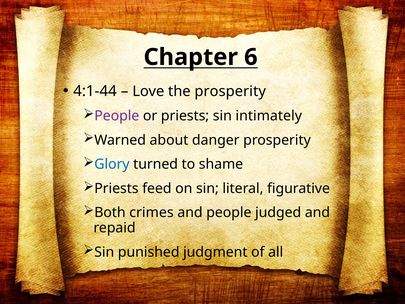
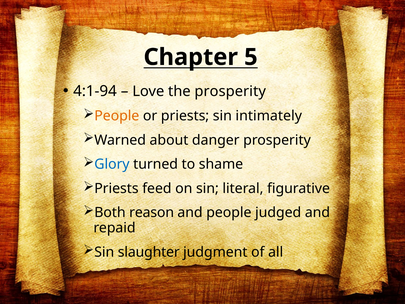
6: 6 -> 5
4:1-44: 4:1-44 -> 4:1-94
People at (117, 116) colour: purple -> orange
crimes: crimes -> reason
punished: punished -> slaughter
